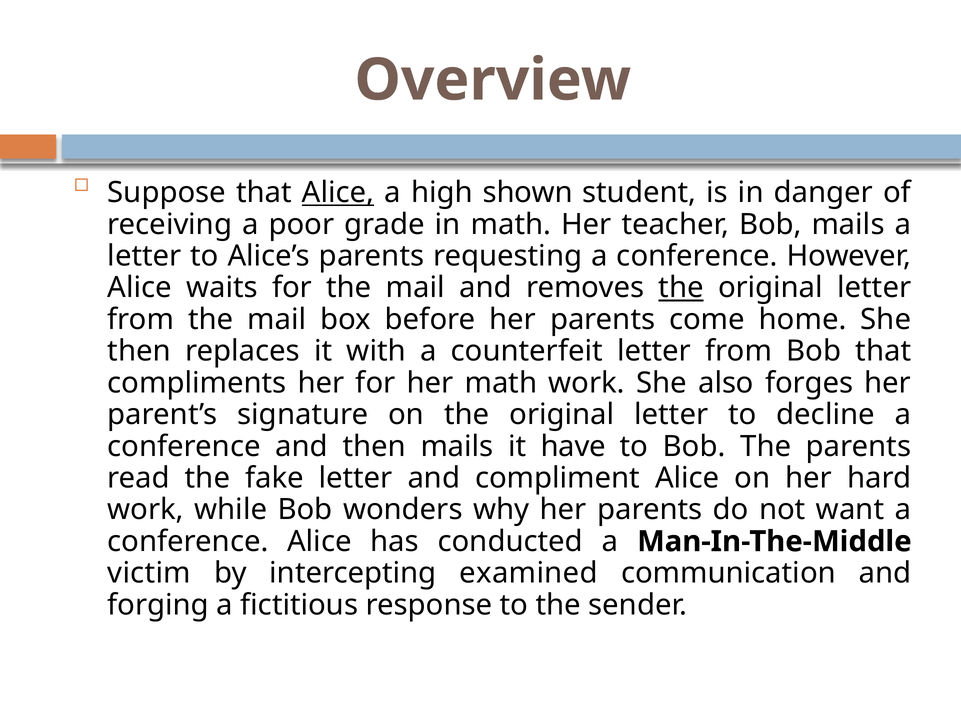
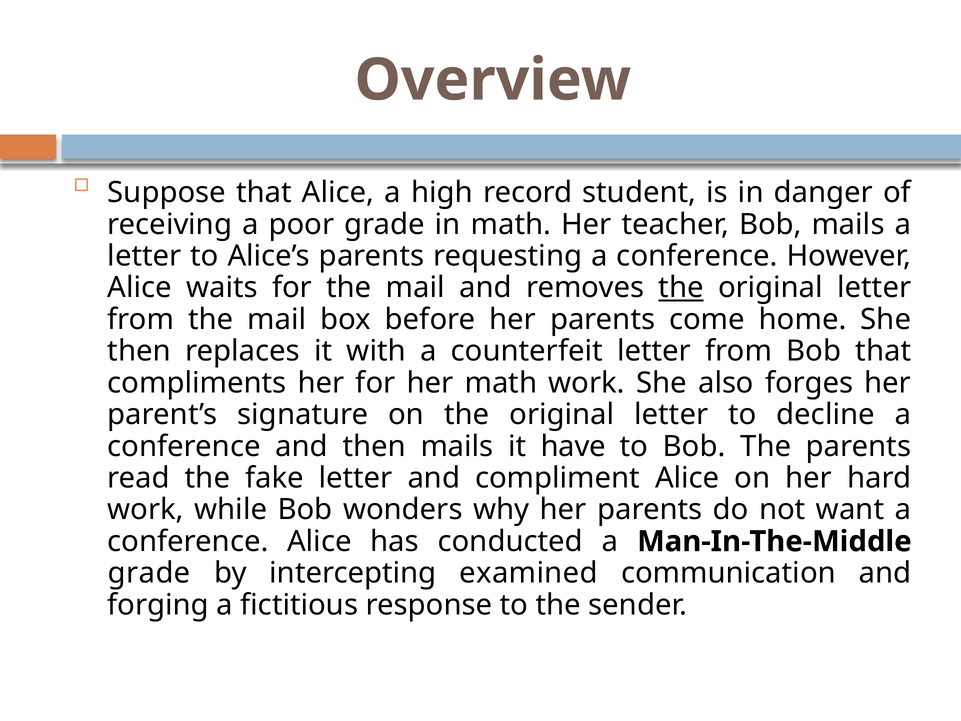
Alice at (338, 193) underline: present -> none
shown: shown -> record
victim at (149, 573): victim -> grade
